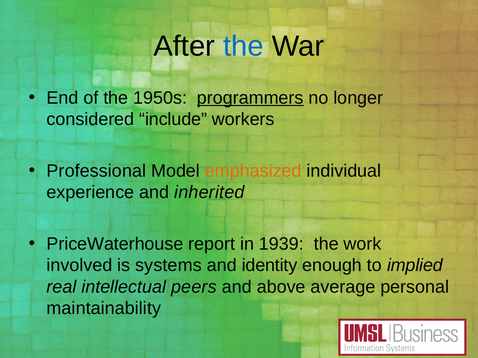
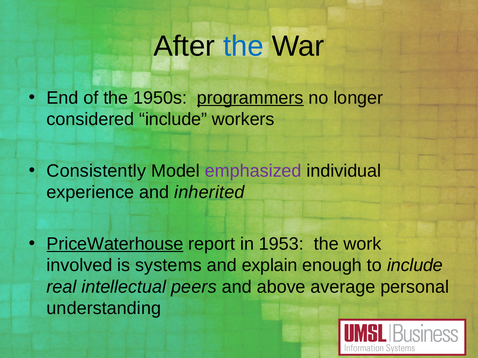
Professional: Professional -> Consistently
emphasized colour: orange -> purple
PriceWaterhouse underline: none -> present
1939: 1939 -> 1953
identity: identity -> explain
to implied: implied -> include
maintainability: maintainability -> understanding
